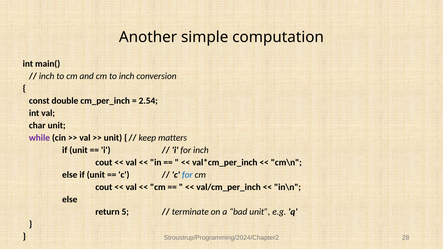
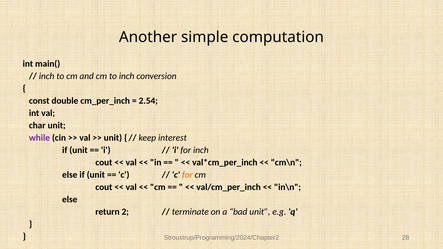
matters: matters -> interest
for at (187, 175) colour: blue -> orange
5: 5 -> 2
